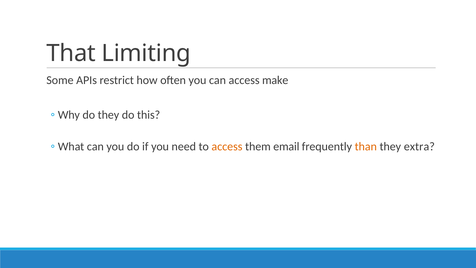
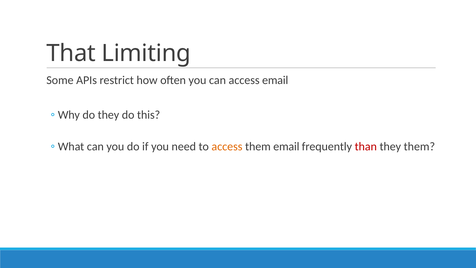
access make: make -> email
than colour: orange -> red
they extra: extra -> them
